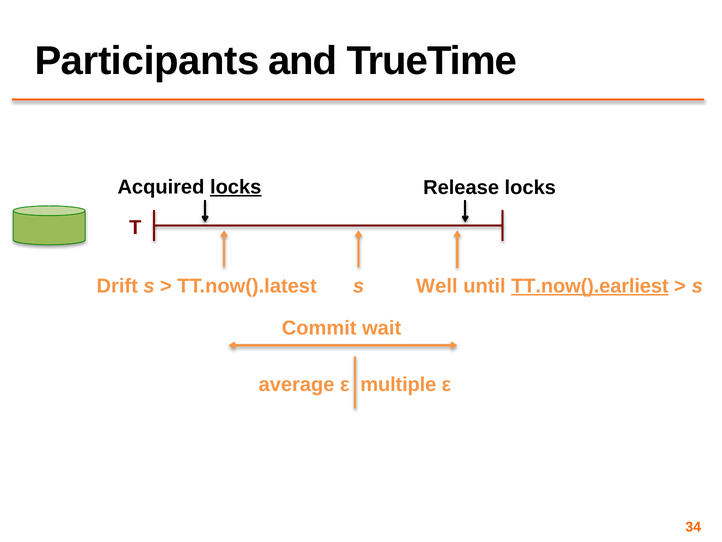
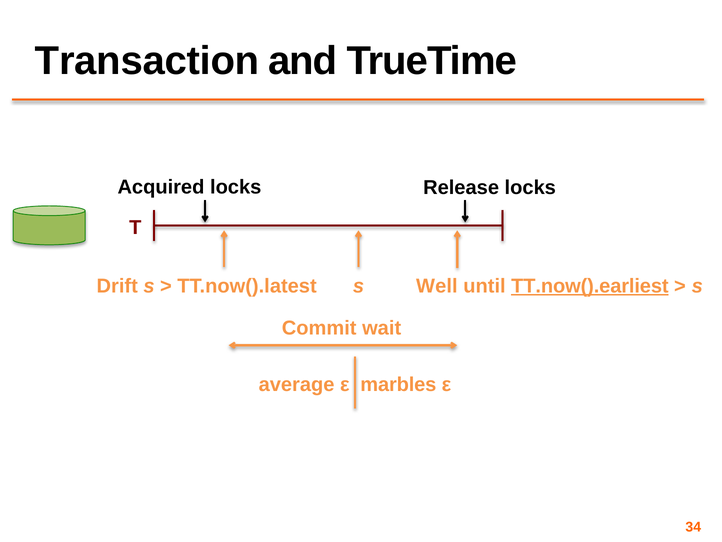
Participants: Participants -> Transaction
locks at (236, 187) underline: present -> none
multiple: multiple -> marbles
